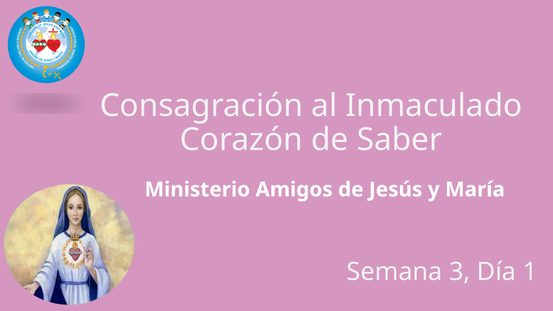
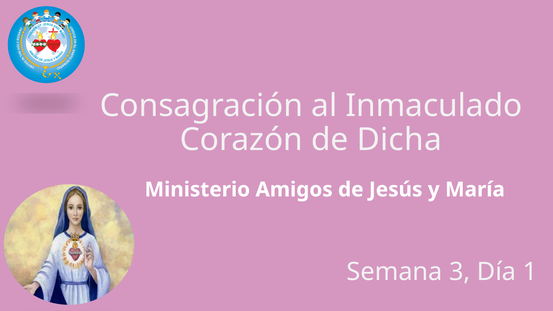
Saber: Saber -> Dicha
